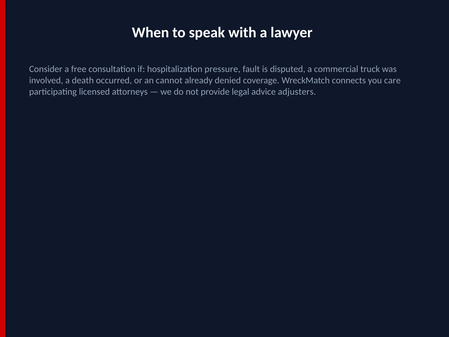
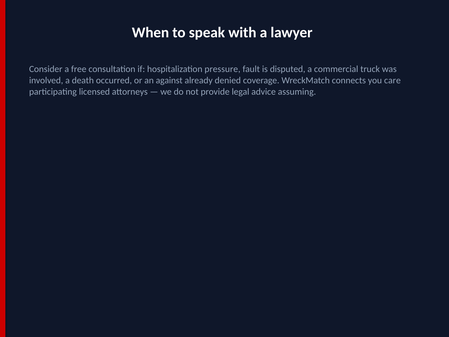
cannot: cannot -> against
adjusters: adjusters -> assuming
